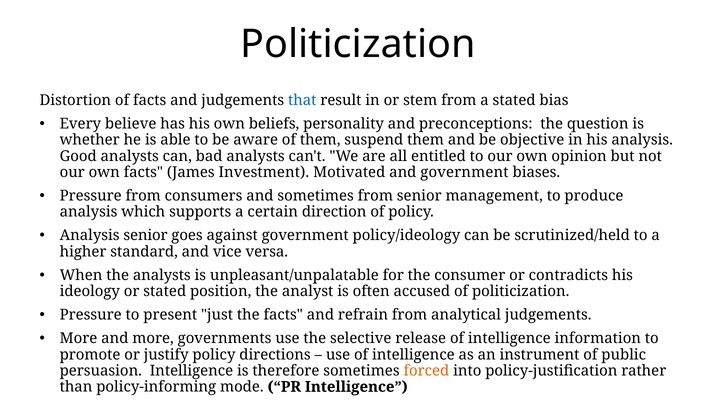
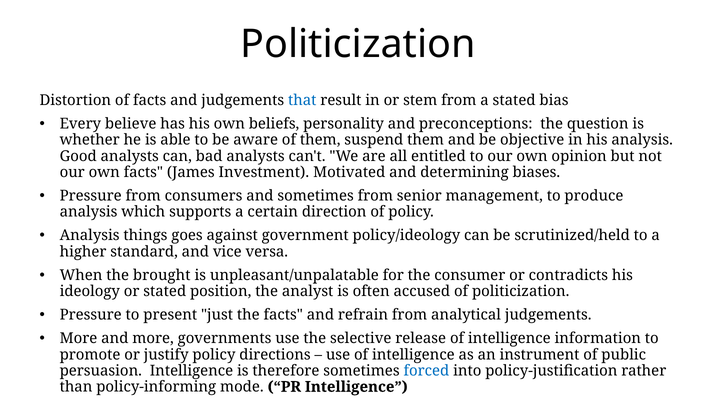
and government: government -> determining
Analysis senior: senior -> things
the analysts: analysts -> brought
forced colour: orange -> blue
